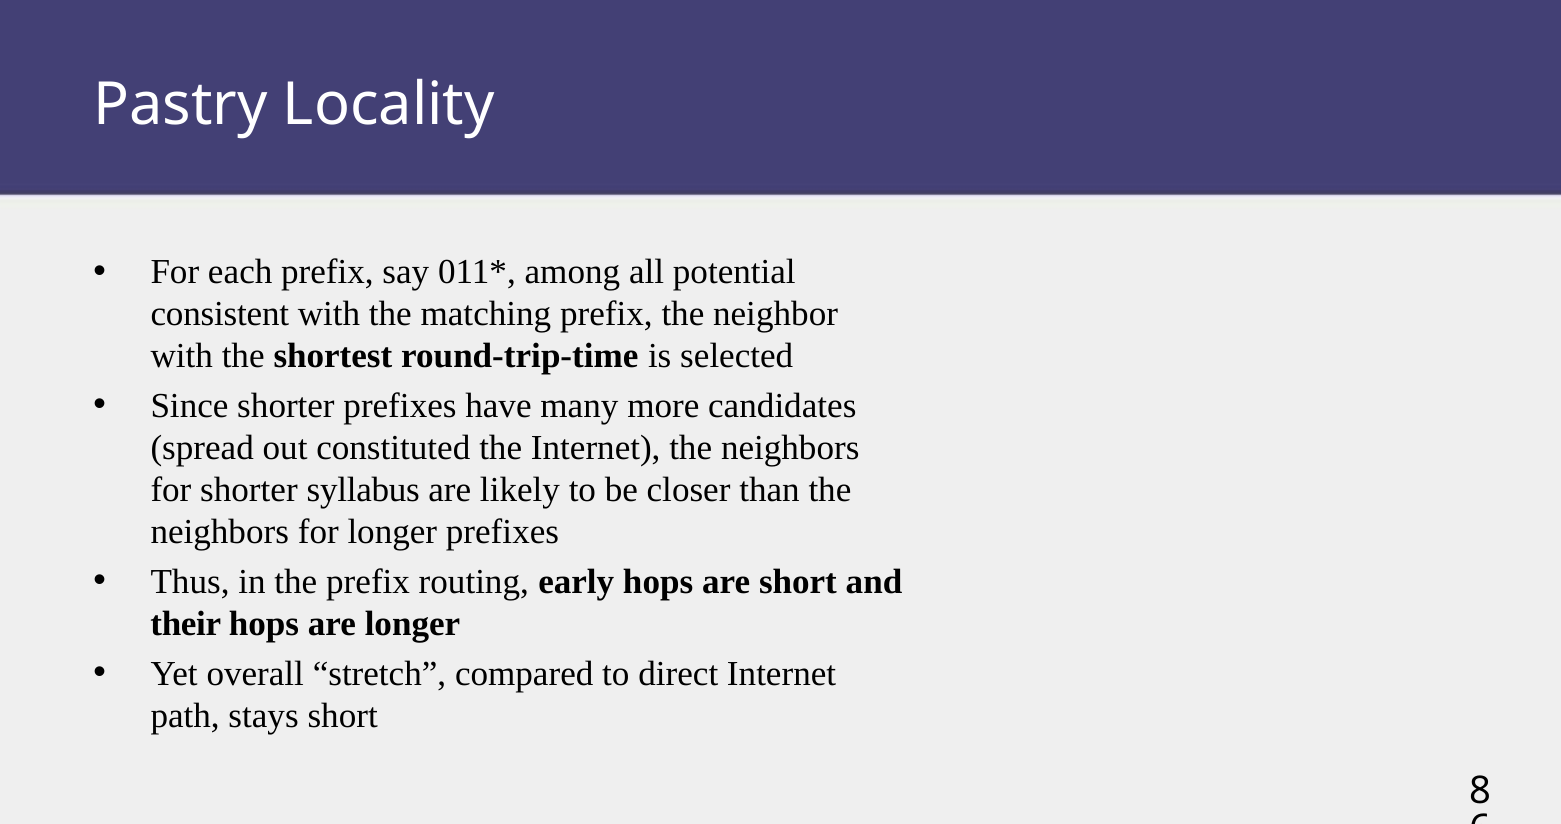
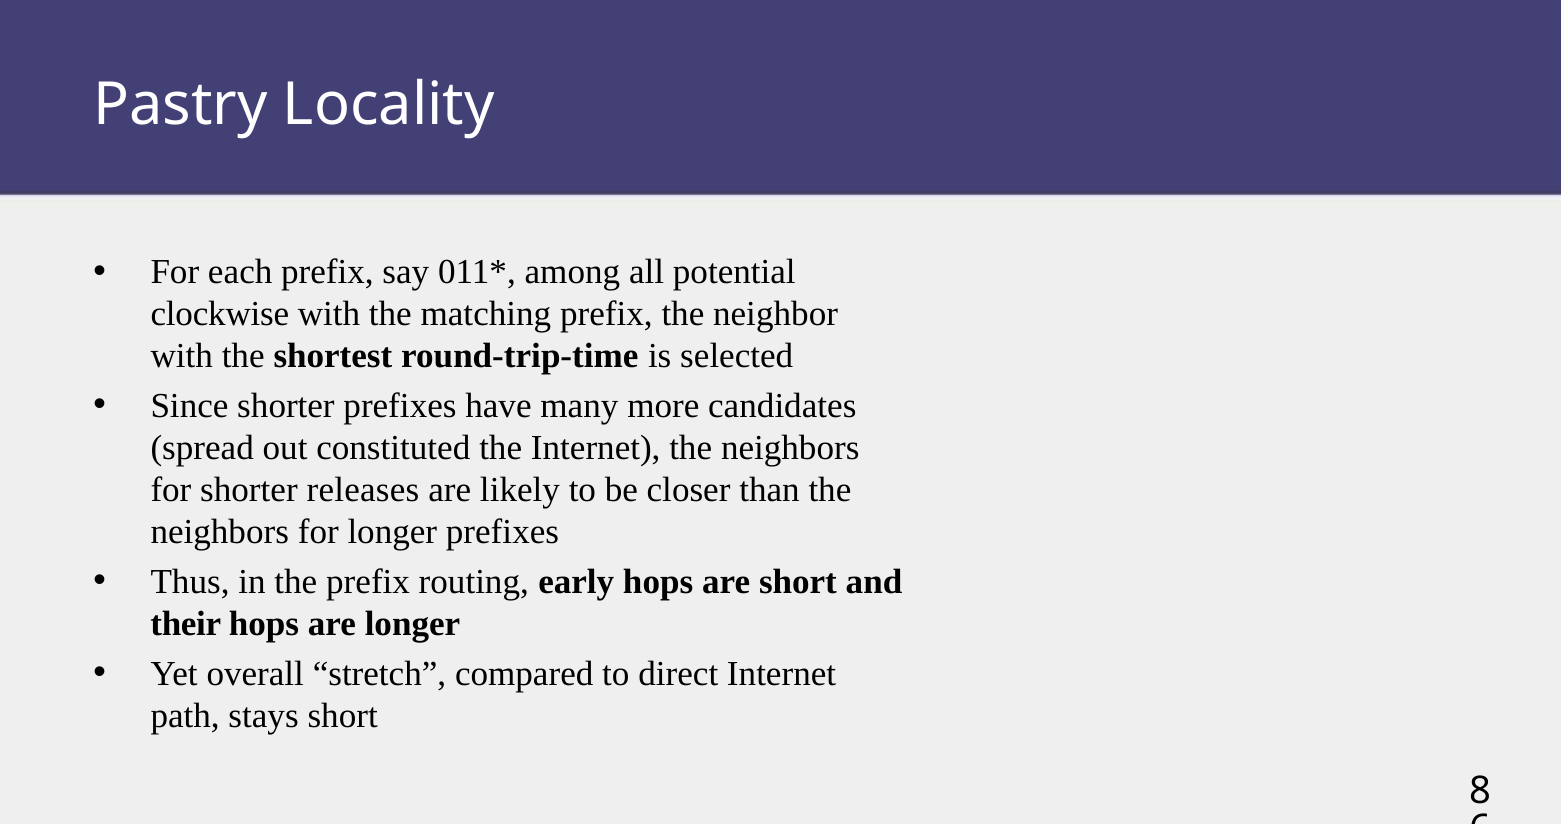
consistent: consistent -> clockwise
syllabus: syllabus -> releases
